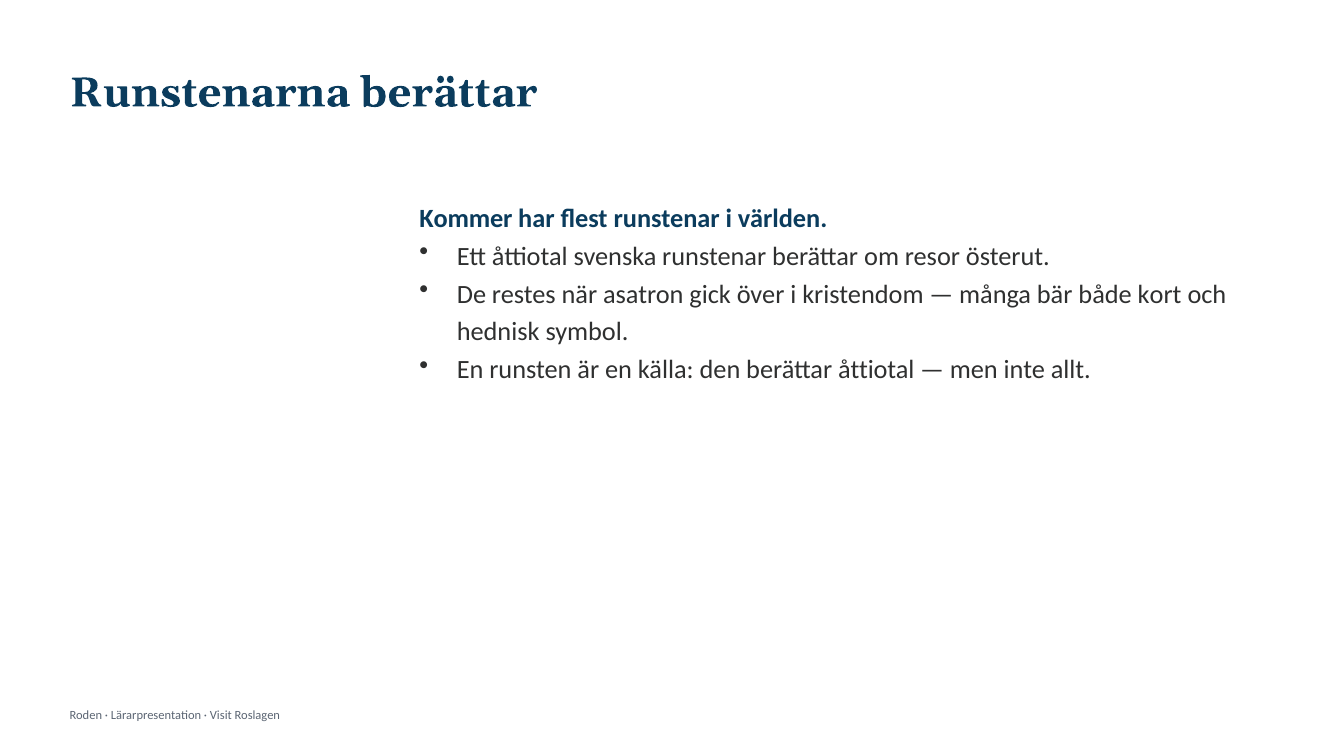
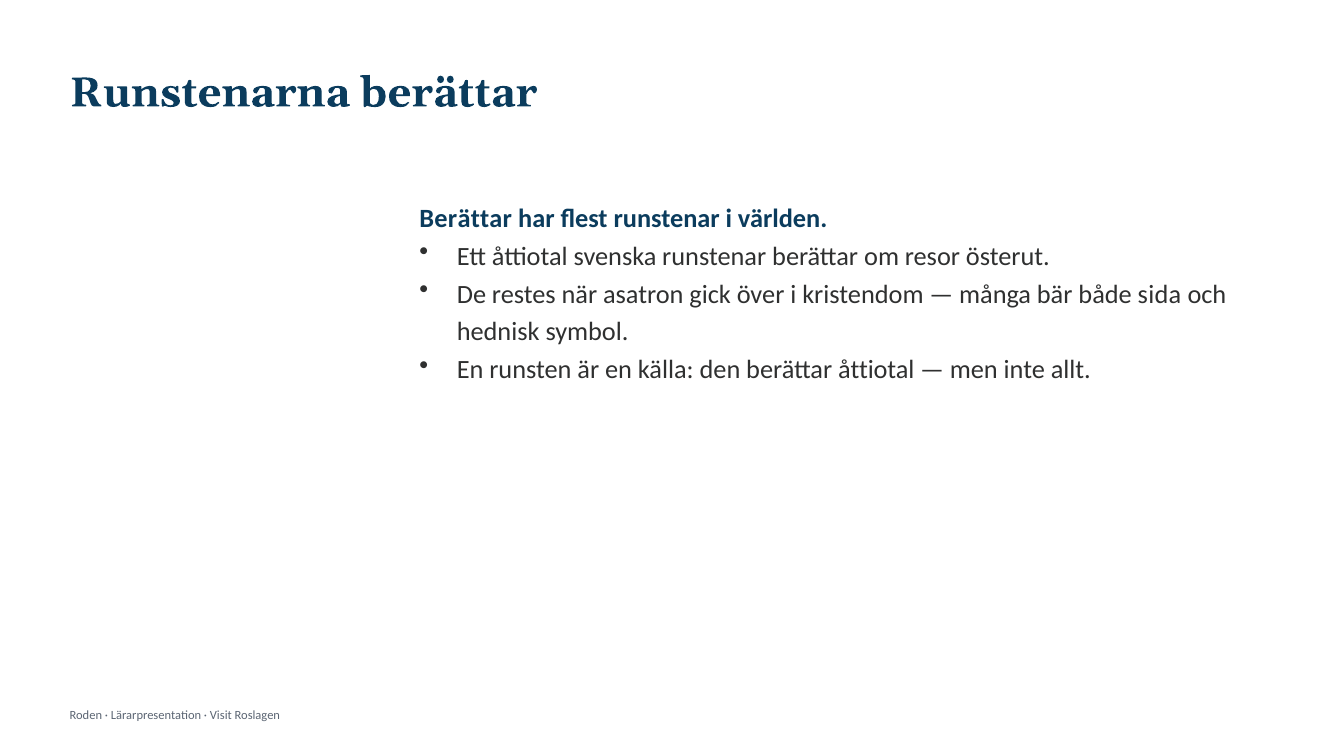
Kommer at (466, 219): Kommer -> Berättar
kort: kort -> sida
